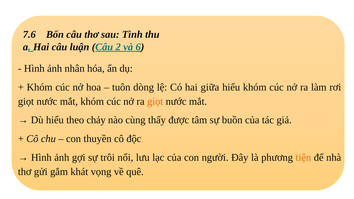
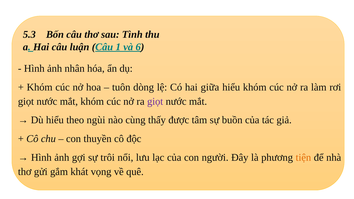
7.6: 7.6 -> 5.3
2: 2 -> 1
giọt at (155, 101) colour: orange -> purple
chảy: chảy -> ngùi
